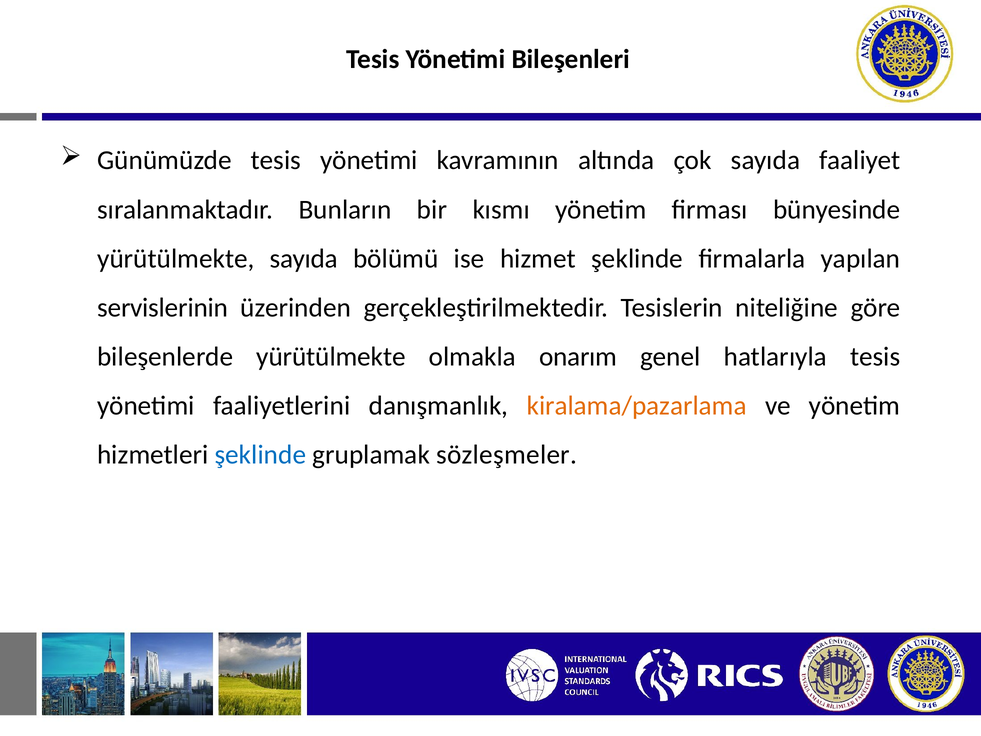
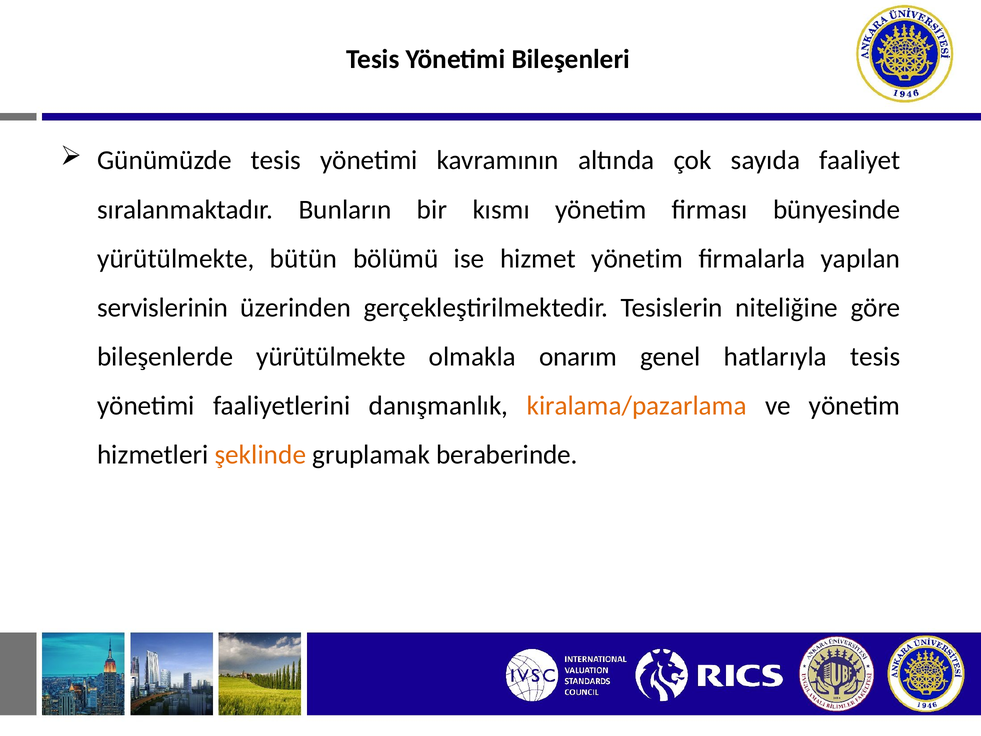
yürütülmekte sayıda: sayıda -> bütün
hizmet şeklinde: şeklinde -> yönetim
şeklinde at (260, 455) colour: blue -> orange
sözleşmeler: sözleşmeler -> beraberinde
